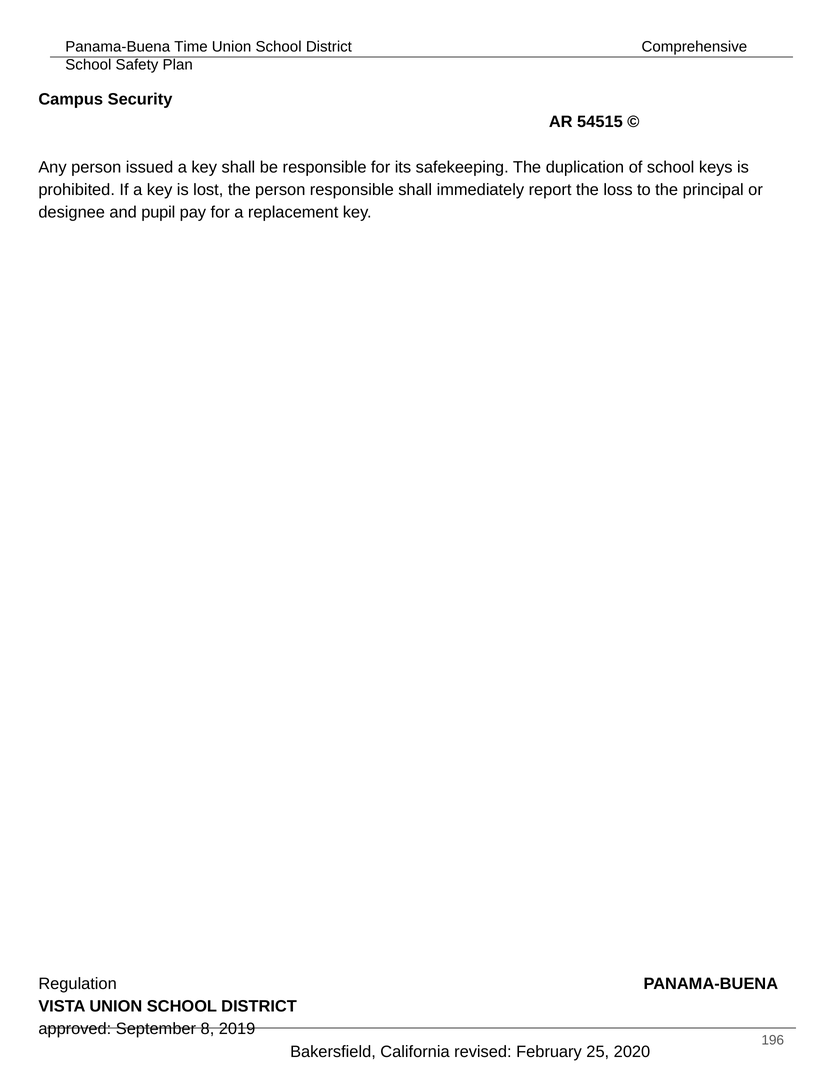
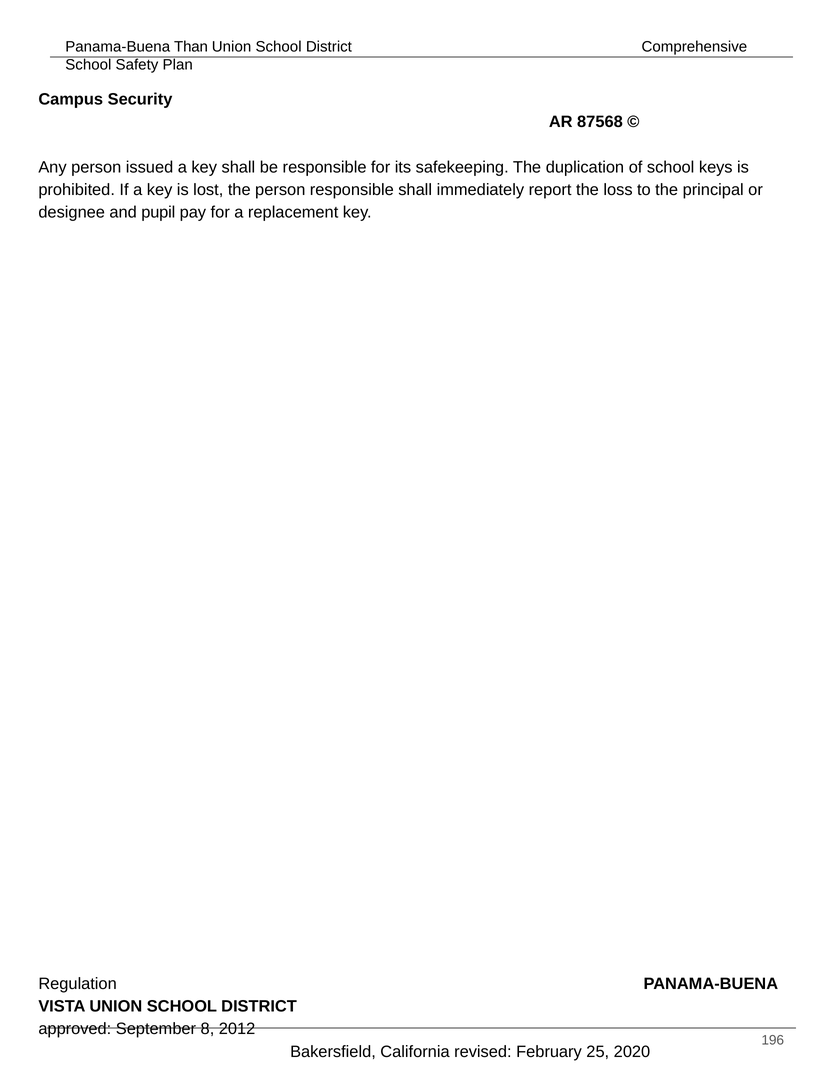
Time: Time -> Than
54515: 54515 -> 87568
2019: 2019 -> 2012
